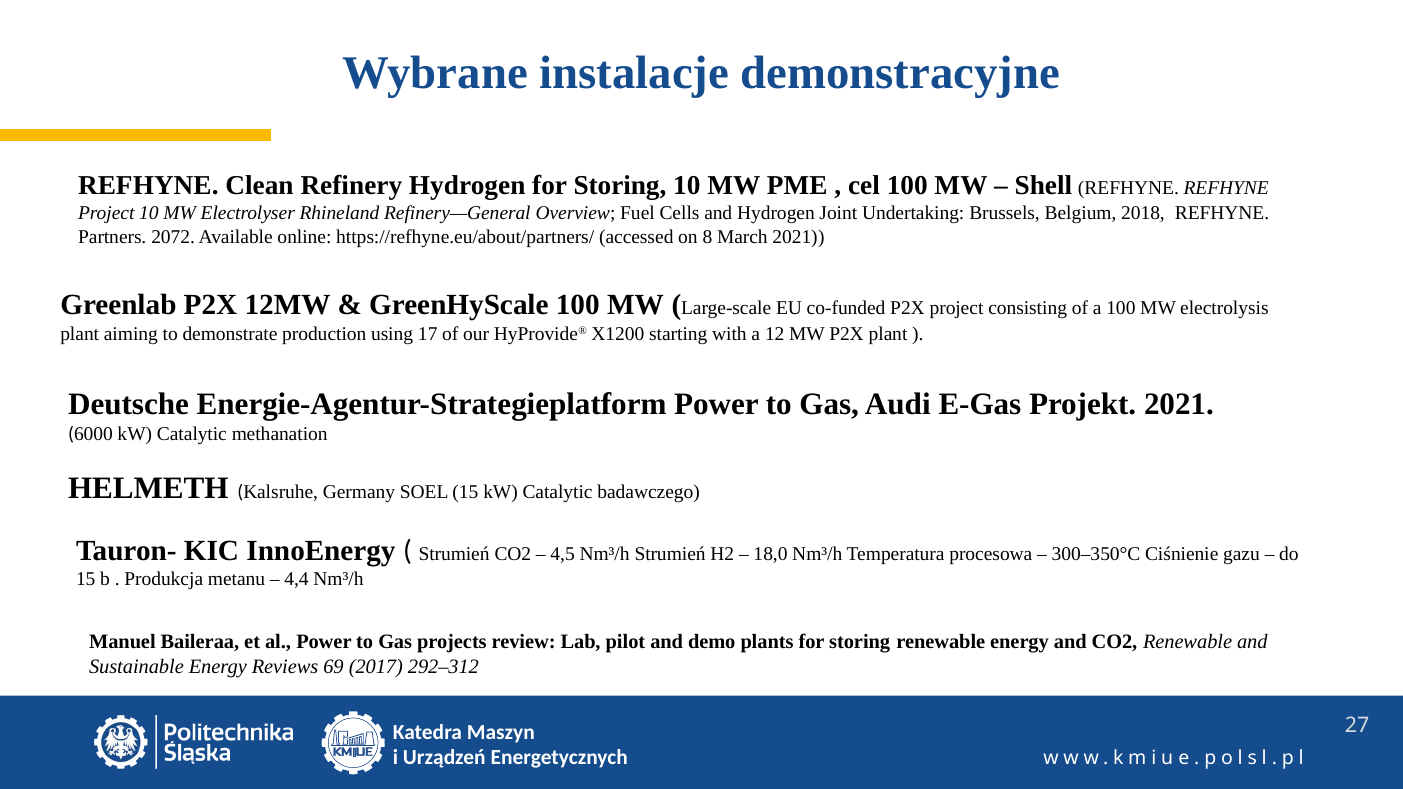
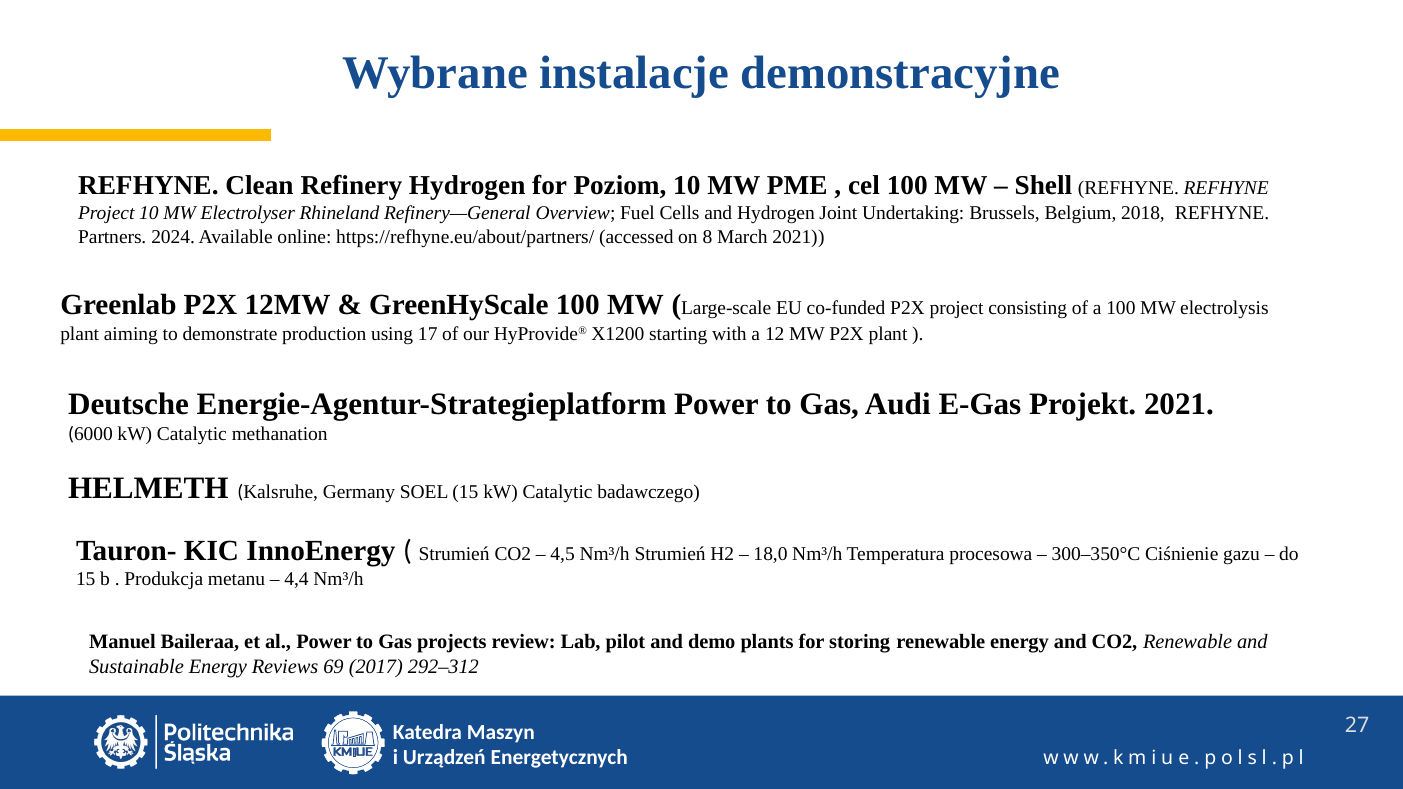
Hydrogen for Storing: Storing -> Poziom
2072: 2072 -> 2024
